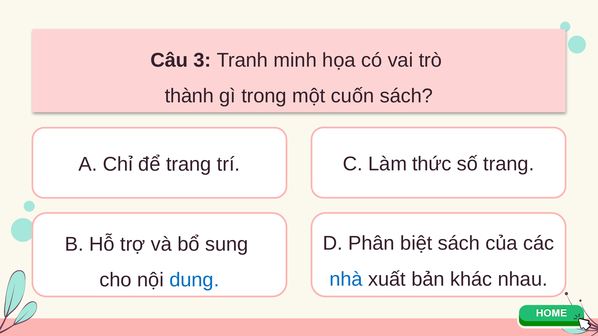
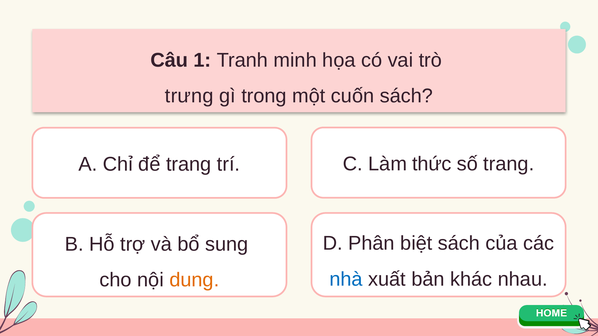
3: 3 -> 1
thành: thành -> trưng
dung colour: blue -> orange
